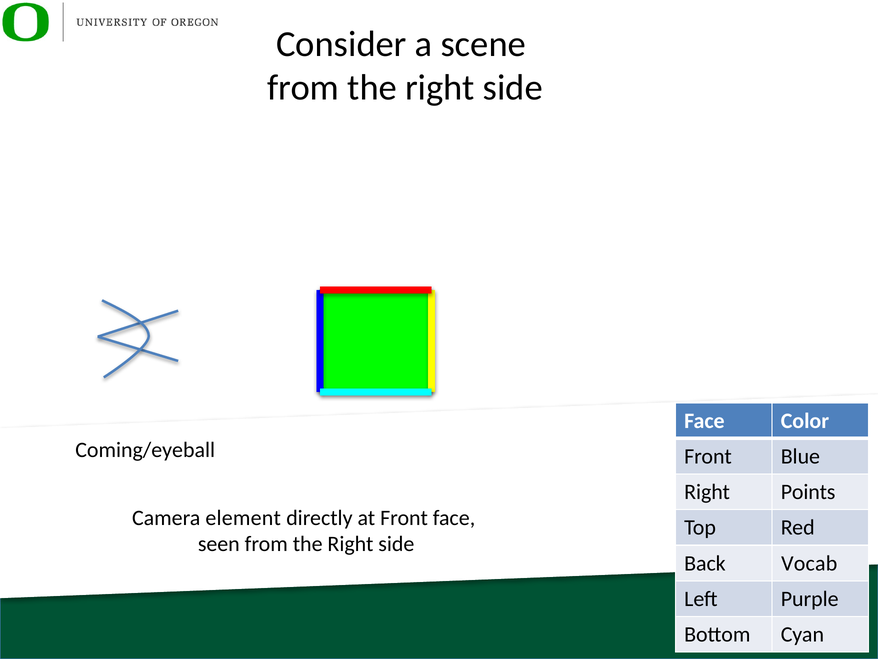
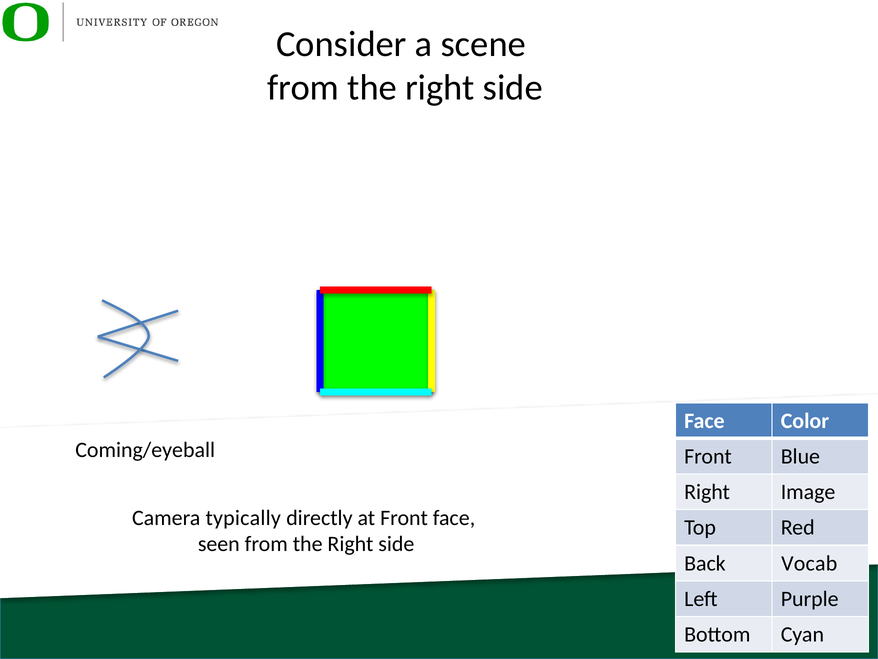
Points: Points -> Image
element: element -> typically
